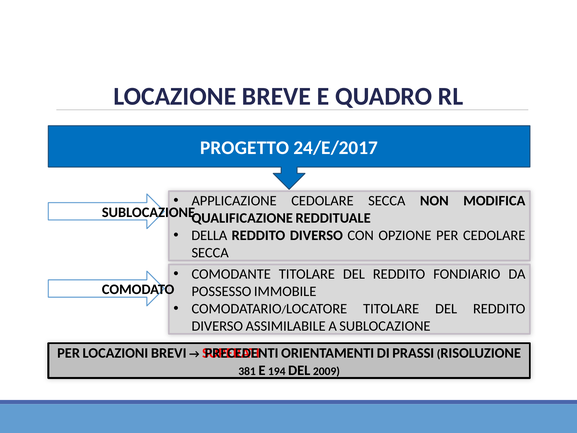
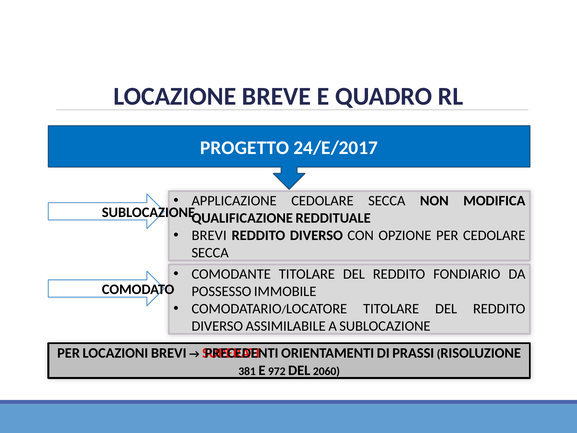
DELLA at (209, 235): DELLA -> BREVI
194: 194 -> 972
2009: 2009 -> 2060
